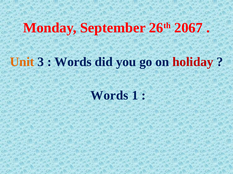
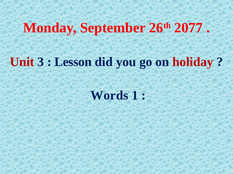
2067: 2067 -> 2077
Unit colour: orange -> red
Words at (73, 62): Words -> Lesson
